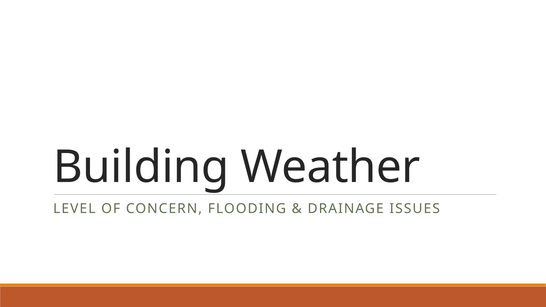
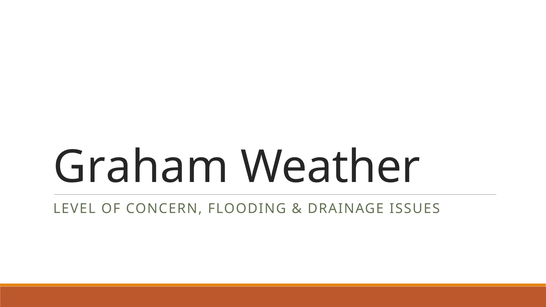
Building: Building -> Graham
